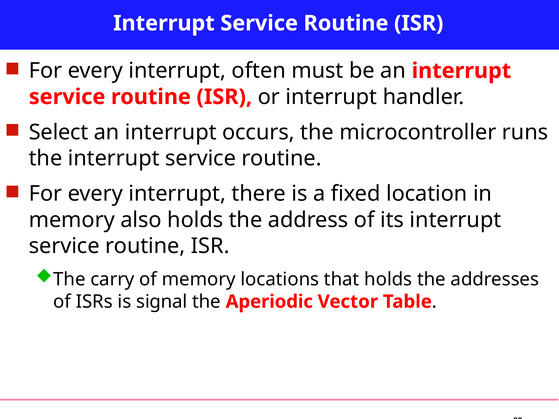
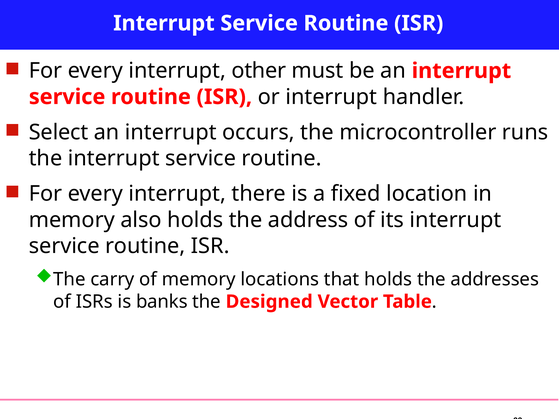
often: often -> other
signal: signal -> banks
Aperiodic: Aperiodic -> Designed
